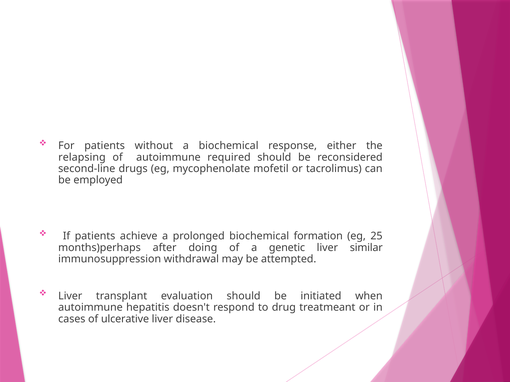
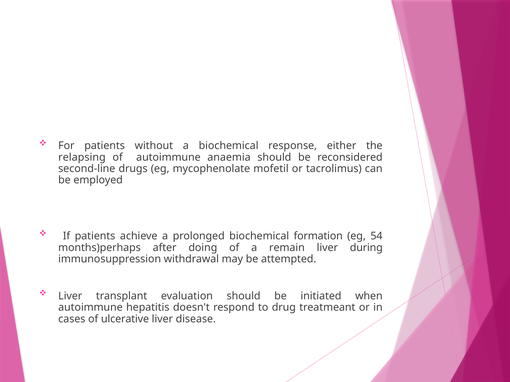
required: required -> anaemia
25: 25 -> 54
genetic: genetic -> remain
similar: similar -> during
